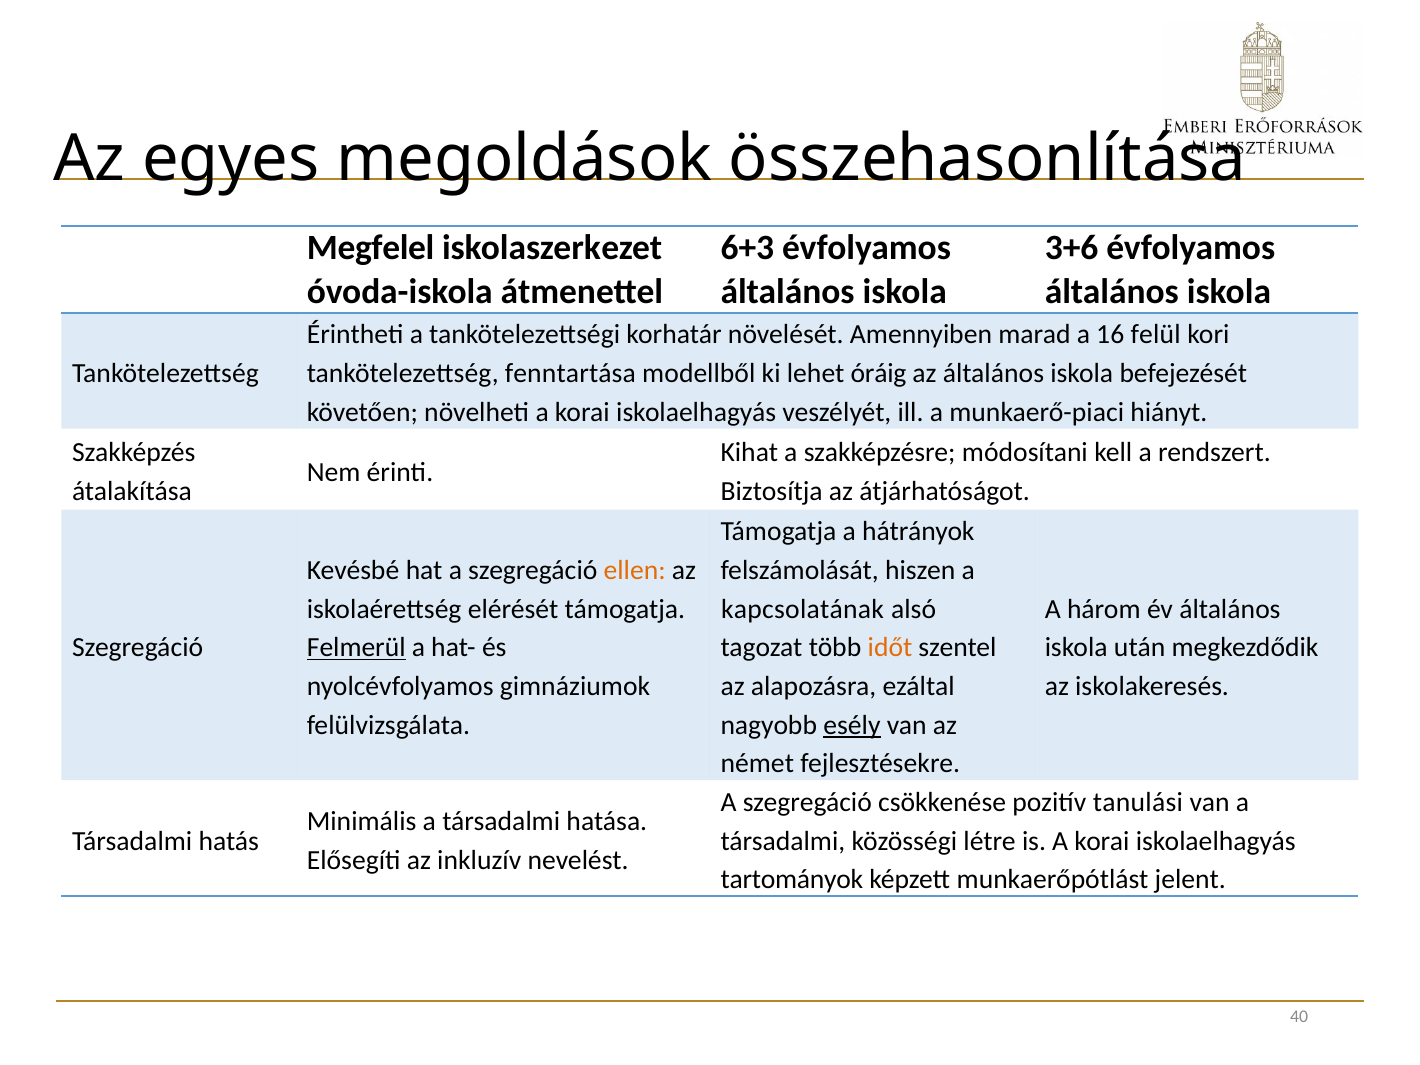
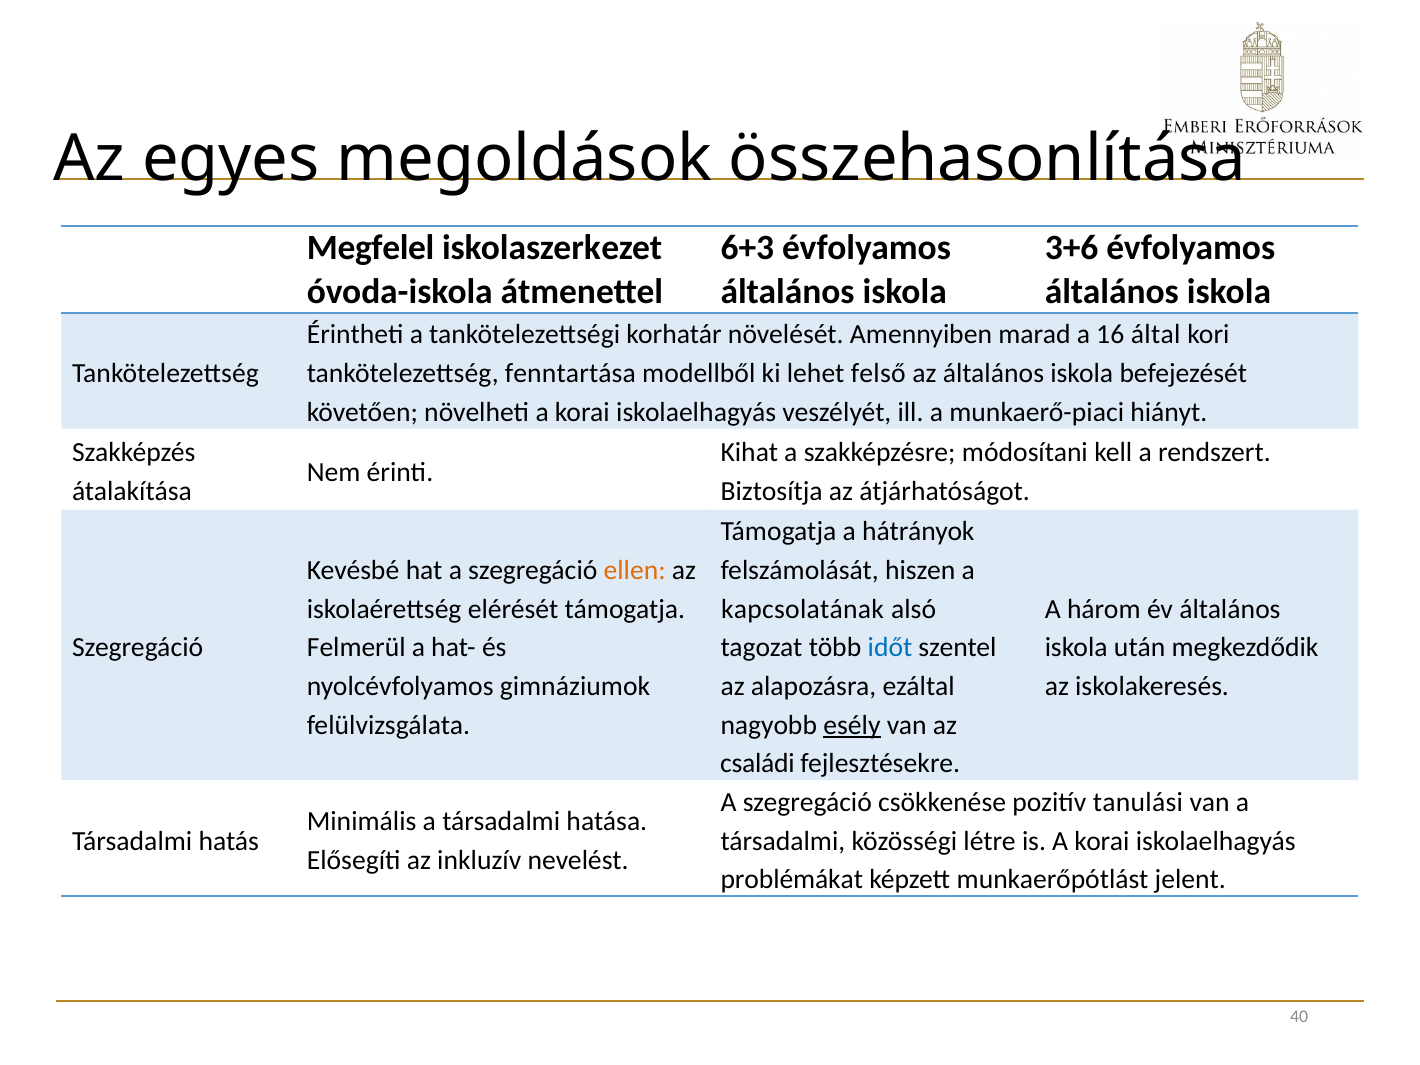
felül: felül -> által
óráig: óráig -> felső
Felmerül underline: present -> none
időt colour: orange -> blue
német: német -> családi
tartományok: tartományok -> problémákat
